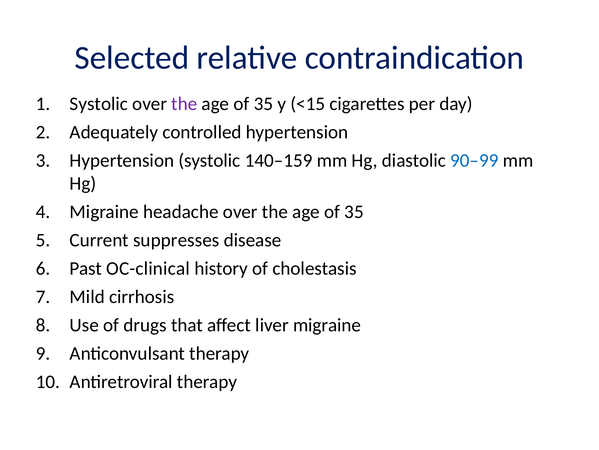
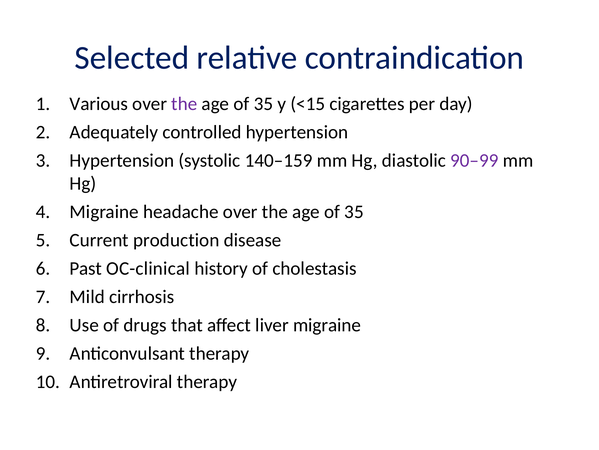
Systolic at (99, 104): Systolic -> Various
90–99 colour: blue -> purple
suppresses: suppresses -> production
